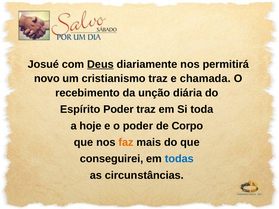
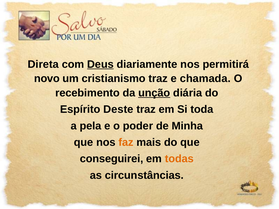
Josué: Josué -> Direta
unção underline: none -> present
Espírito Poder: Poder -> Deste
hoje: hoje -> pela
Corpo: Corpo -> Minha
todas colour: blue -> orange
